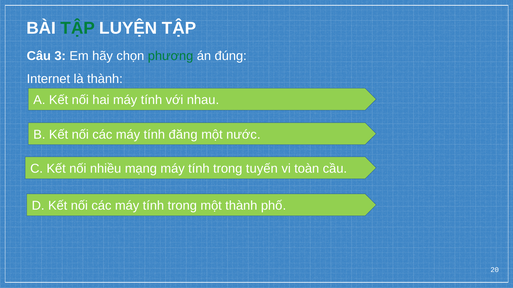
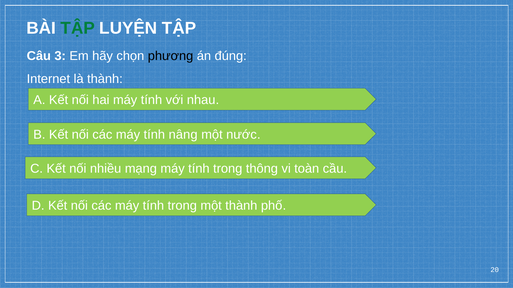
phương colour: green -> black
đăng: đăng -> nâng
tuyến: tuyến -> thông
